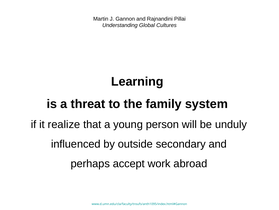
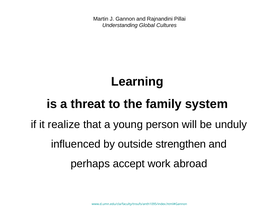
secondary: secondary -> strengthen
